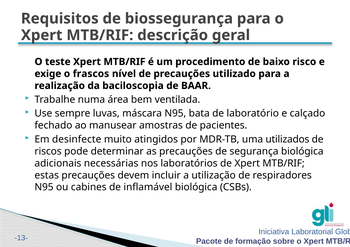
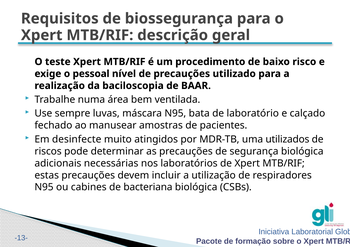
frascos: frascos -> pessoal
inflamável: inflamável -> bacteriana
